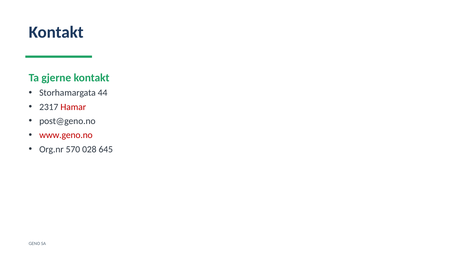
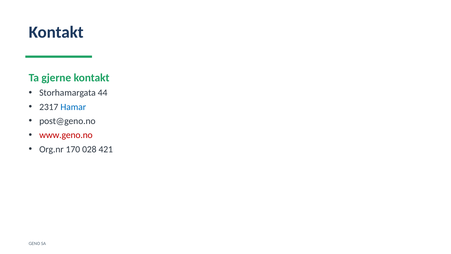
Hamar colour: red -> blue
570: 570 -> 170
645: 645 -> 421
